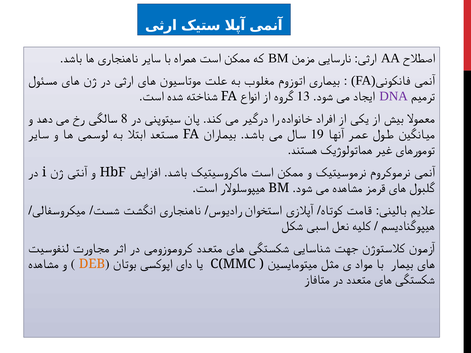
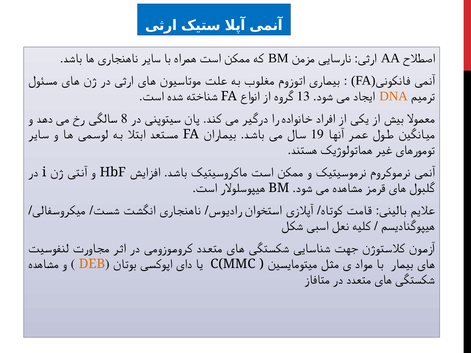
DNA colour: purple -> orange
